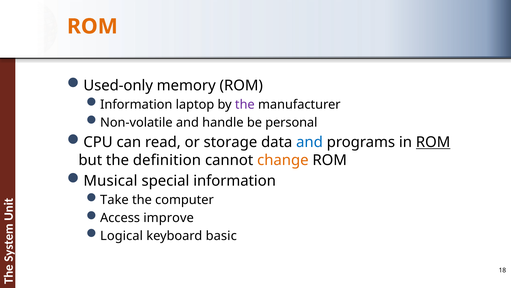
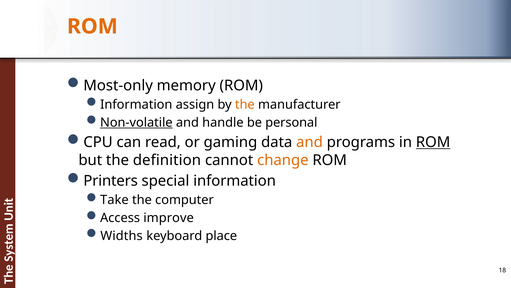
Used-only: Used-only -> Most-only
laptop: laptop -> assign
the at (245, 104) colour: purple -> orange
Non-volatile underline: none -> present
storage: storage -> gaming
and at (310, 142) colour: blue -> orange
Musical: Musical -> Printers
Logical: Logical -> Widths
basic: basic -> place
